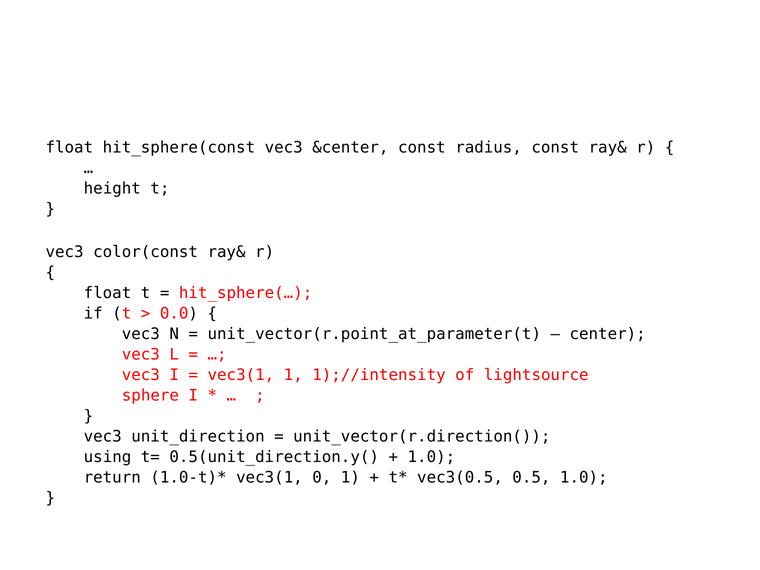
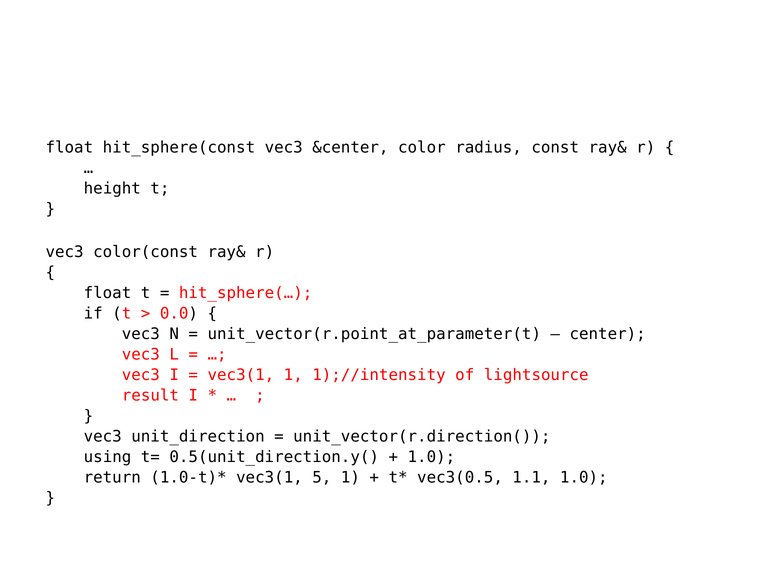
&center const: const -> color
sphere: sphere -> result
0: 0 -> 5
0.5: 0.5 -> 1.1
